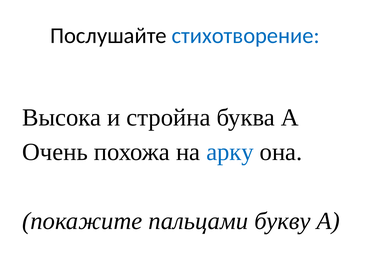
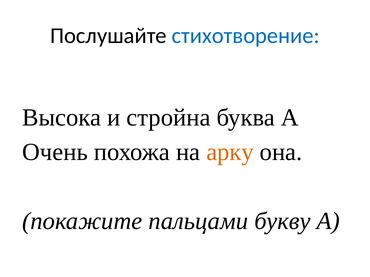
арку colour: blue -> orange
